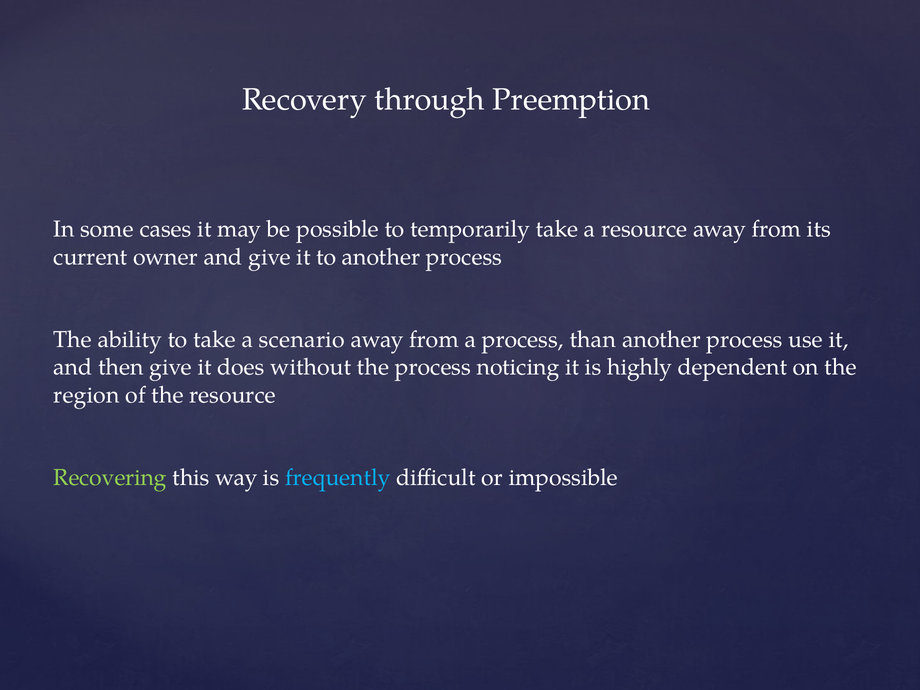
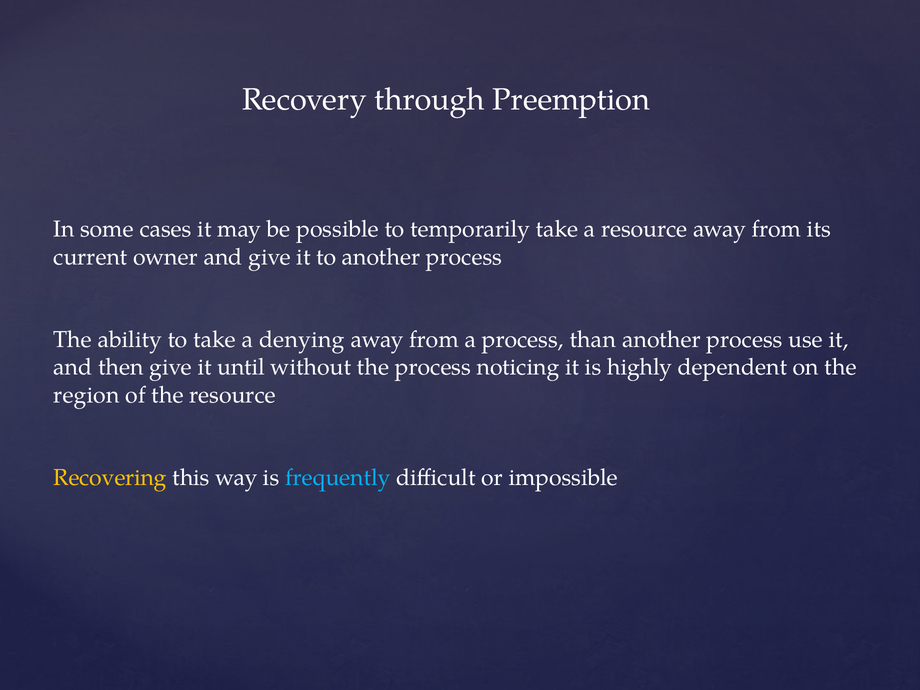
scenario: scenario -> denying
does: does -> until
Recovering colour: light green -> yellow
